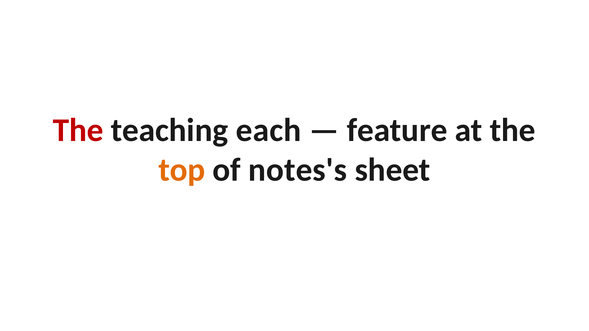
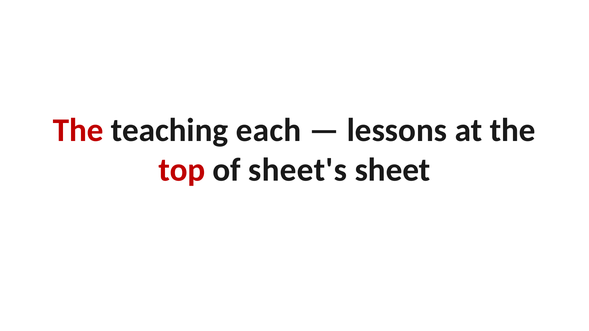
feature: feature -> lessons
top colour: orange -> red
notes's: notes's -> sheet's
